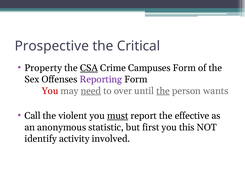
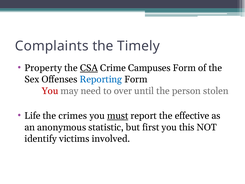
Prospective: Prospective -> Complaints
Critical: Critical -> Timely
Reporting colour: purple -> blue
need underline: present -> none
the at (163, 91) underline: present -> none
wants: wants -> stolen
Call: Call -> Life
violent: violent -> crimes
activity: activity -> victims
